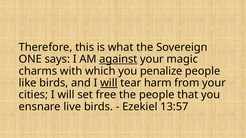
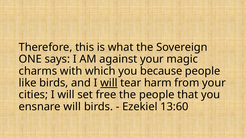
against underline: present -> none
penalize: penalize -> because
ensnare live: live -> will
13:57: 13:57 -> 13:60
